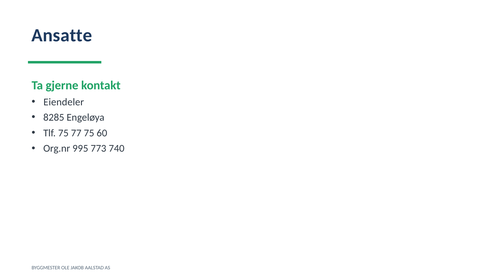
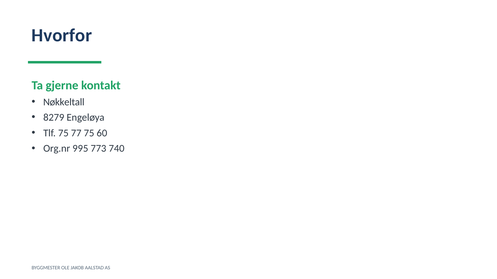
Ansatte: Ansatte -> Hvorfor
Eiendeler: Eiendeler -> Nøkkeltall
8285: 8285 -> 8279
